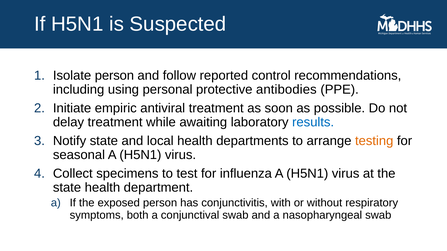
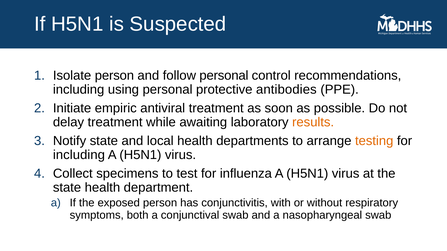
follow reported: reported -> personal
results colour: blue -> orange
seasonal at (79, 155): seasonal -> including
